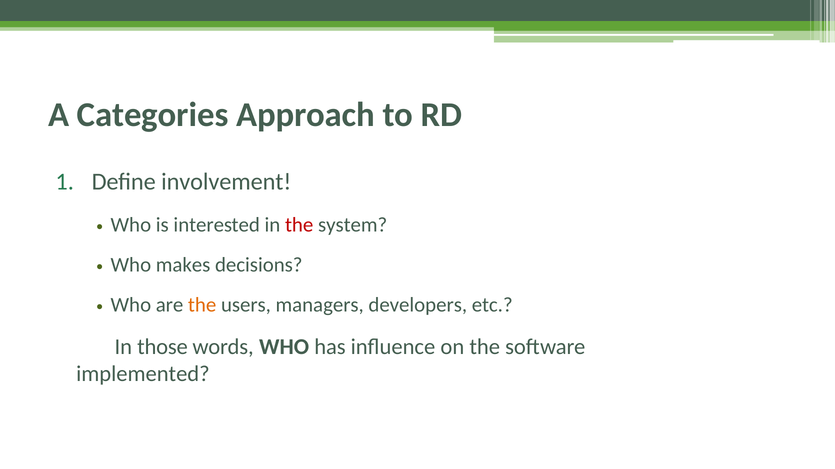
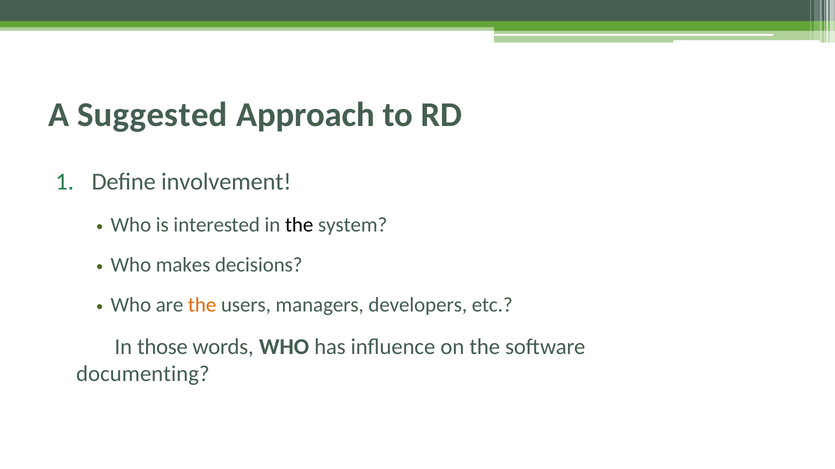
Categories: Categories -> Suggested
the at (299, 225) colour: red -> black
implemented: implemented -> documenting
